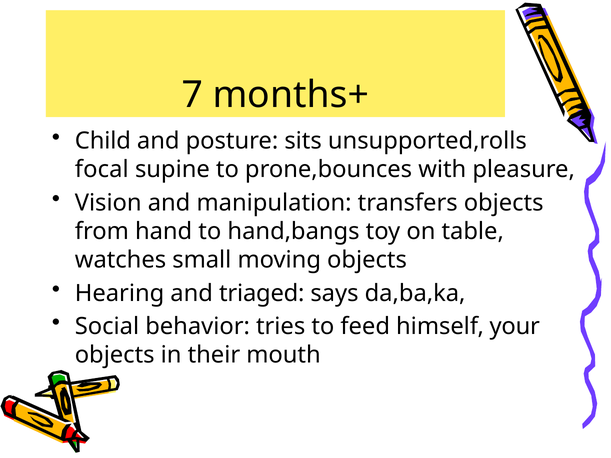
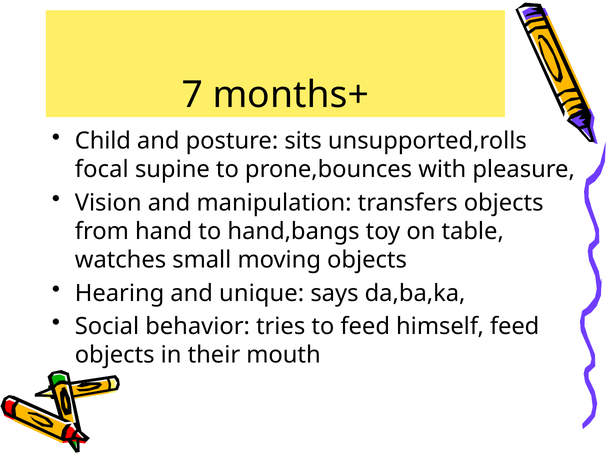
triaged: triaged -> unique
himself your: your -> feed
